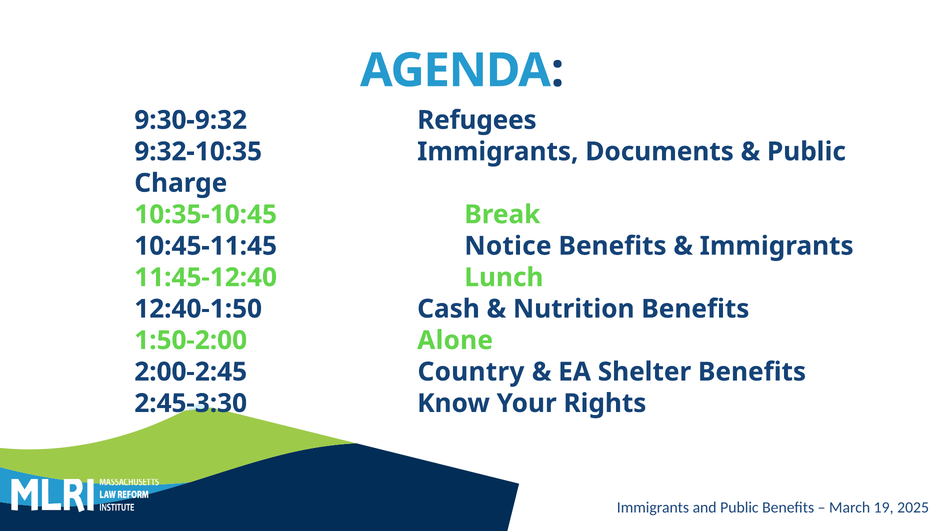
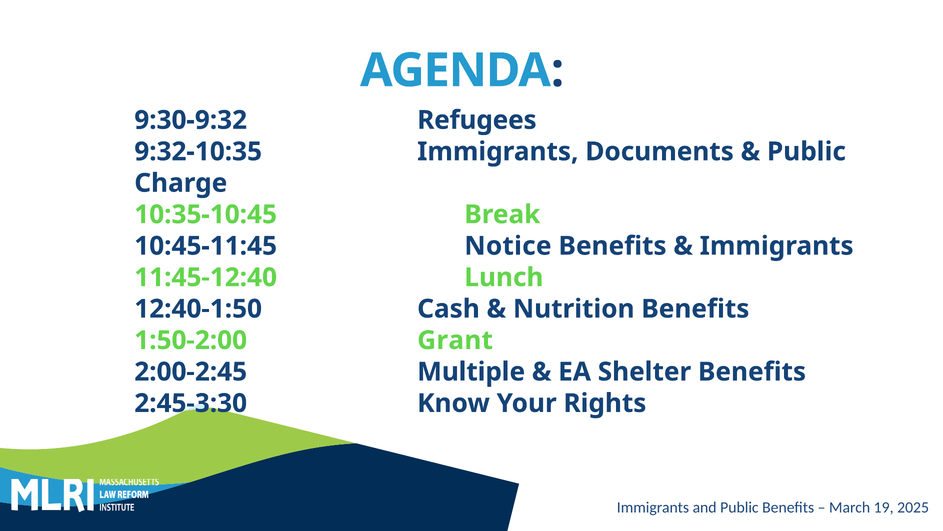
Alone: Alone -> Grant
Country: Country -> Multiple
